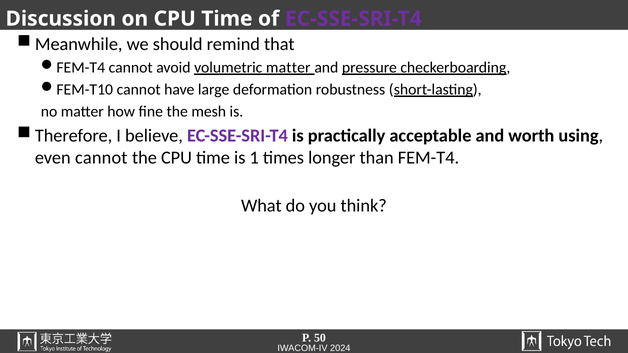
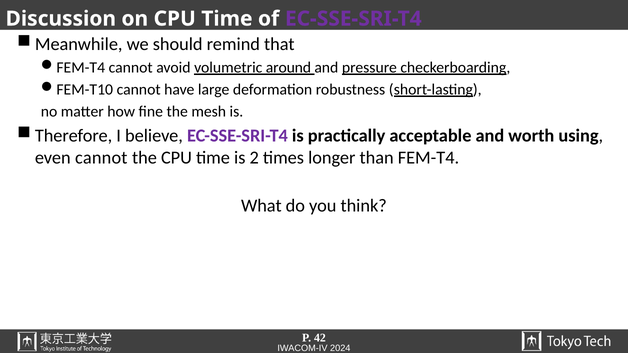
volumetric matter: matter -> around
1: 1 -> 2
50: 50 -> 42
